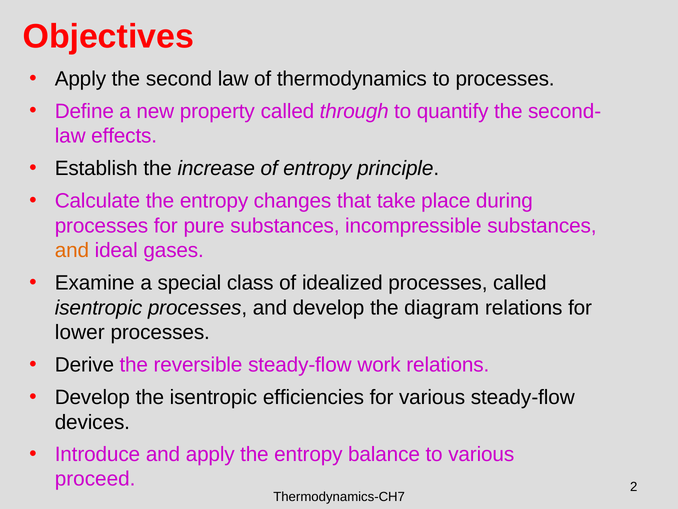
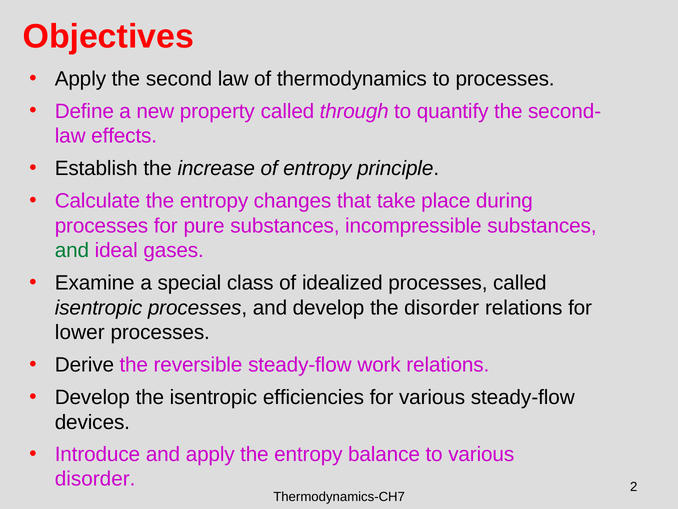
and at (72, 250) colour: orange -> green
the diagram: diagram -> disorder
proceed at (95, 479): proceed -> disorder
